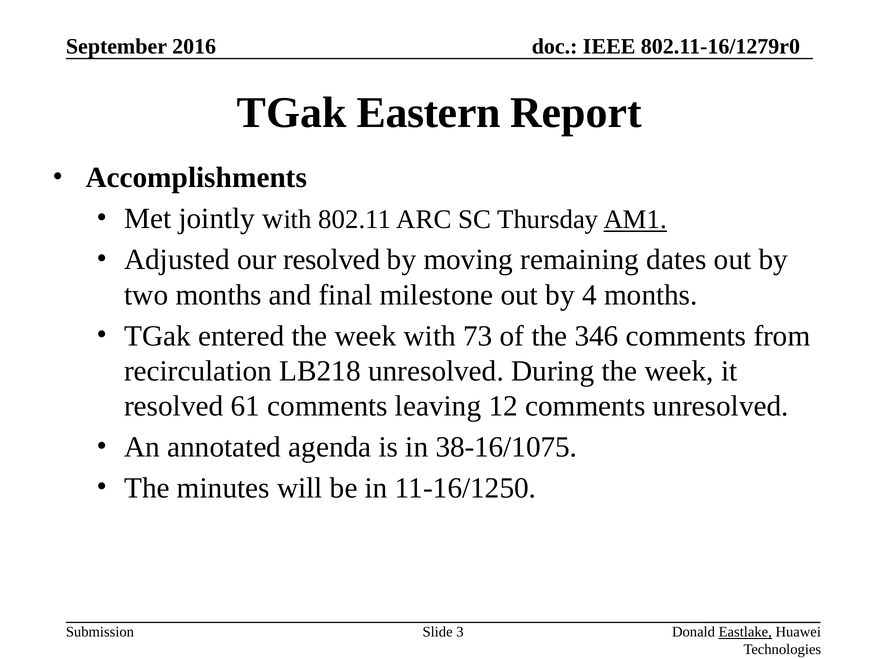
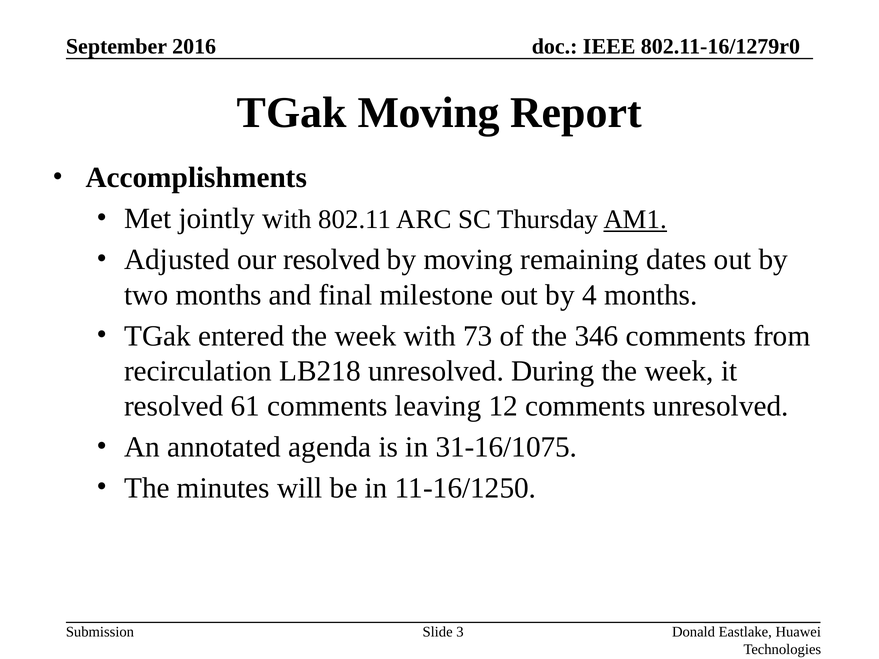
TGak Eastern: Eastern -> Moving
38-16/1075: 38-16/1075 -> 31-16/1075
Eastlake underline: present -> none
